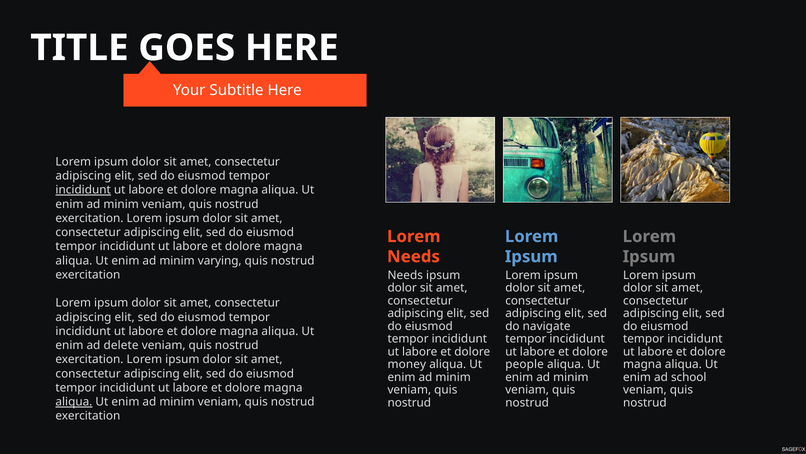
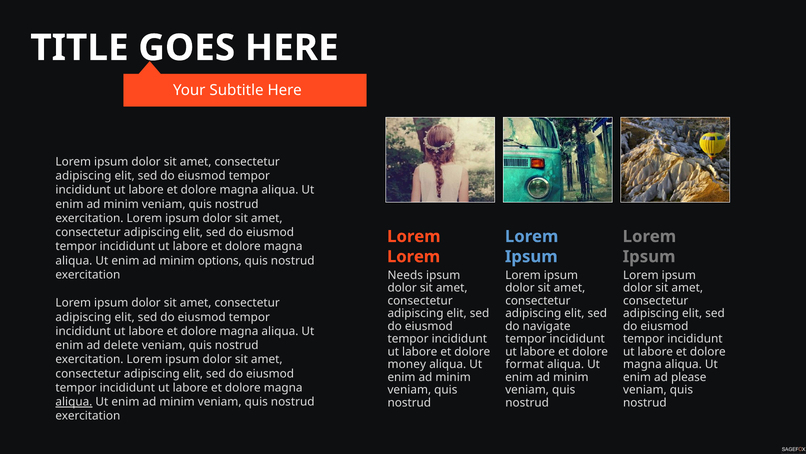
incididunt at (83, 190) underline: present -> none
Needs at (413, 256): Needs -> Lorem
varying: varying -> options
people: people -> format
school: school -> please
